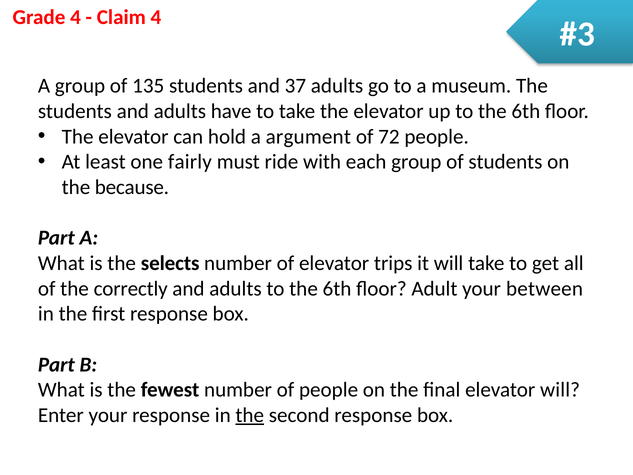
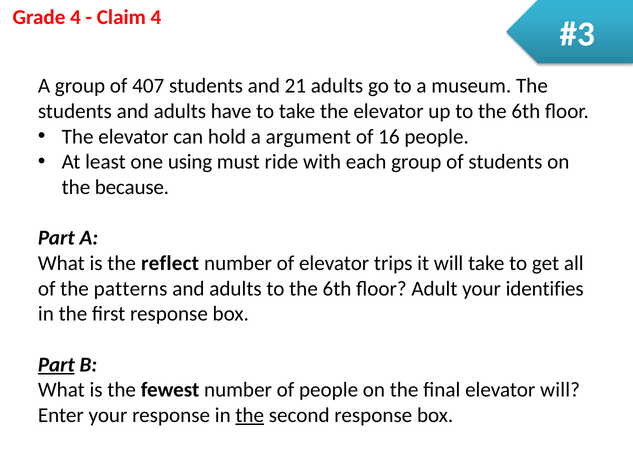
135: 135 -> 407
37: 37 -> 21
72: 72 -> 16
fairly: fairly -> using
selects: selects -> reflect
correctly: correctly -> patterns
between: between -> identifies
Part at (56, 364) underline: none -> present
